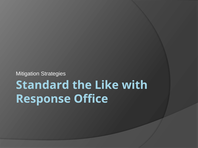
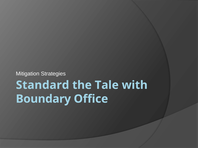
Like: Like -> Tale
Response: Response -> Boundary
